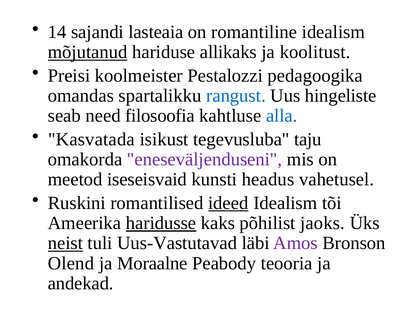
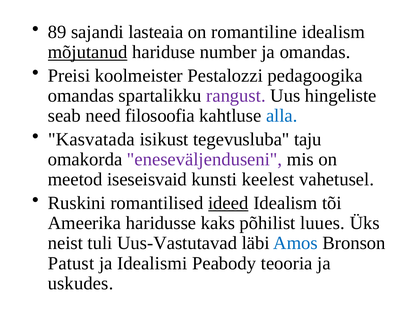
14: 14 -> 89
allikaks: allikaks -> number
ja koolitust: koolitust -> omandas
rangust colour: blue -> purple
headus: headus -> keelest
haridusse underline: present -> none
jaoks: jaoks -> luues
neist underline: present -> none
Amos colour: purple -> blue
Olend: Olend -> Patust
Moraalne: Moraalne -> Idealismi
andekad: andekad -> uskudes
